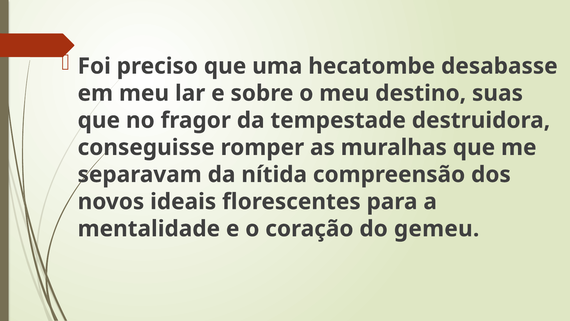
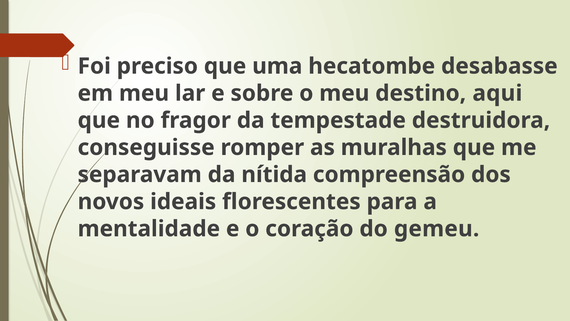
suas: suas -> aqui
